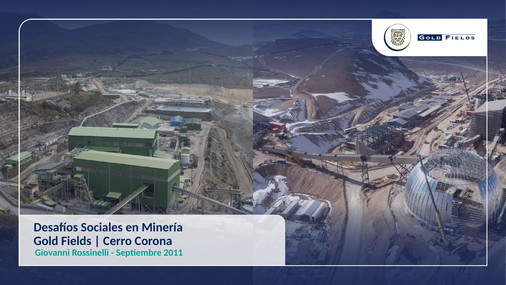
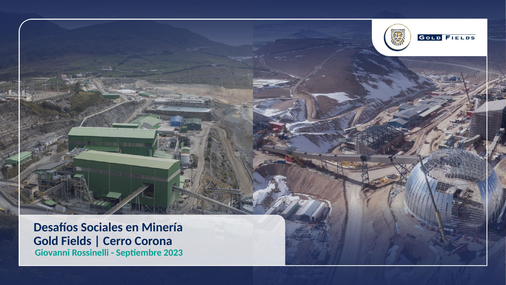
2011: 2011 -> 2023
